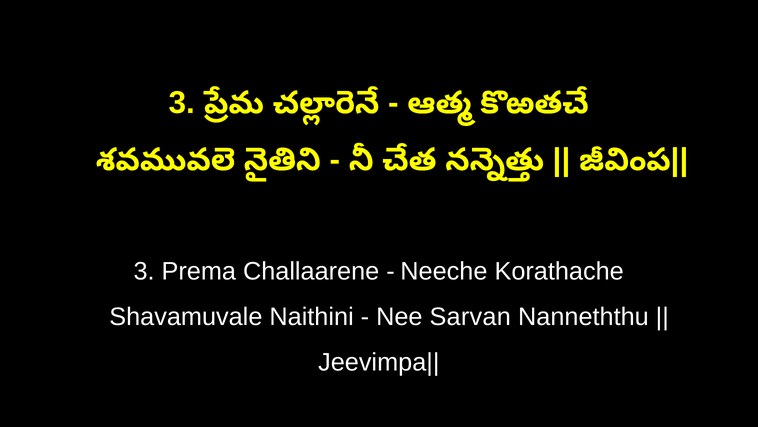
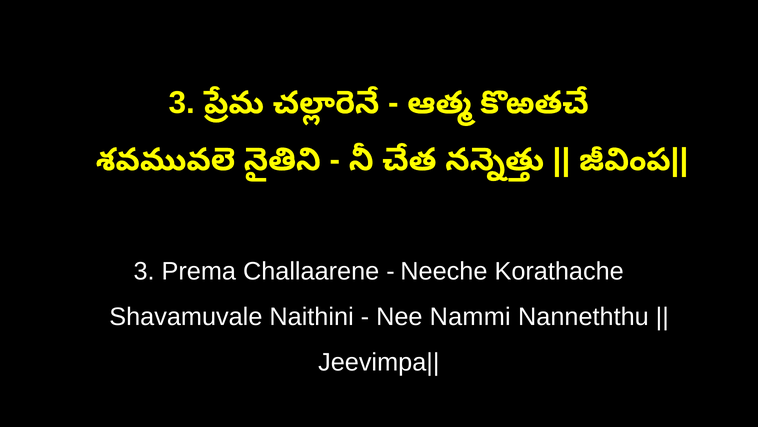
Sarvan: Sarvan -> Nammi
